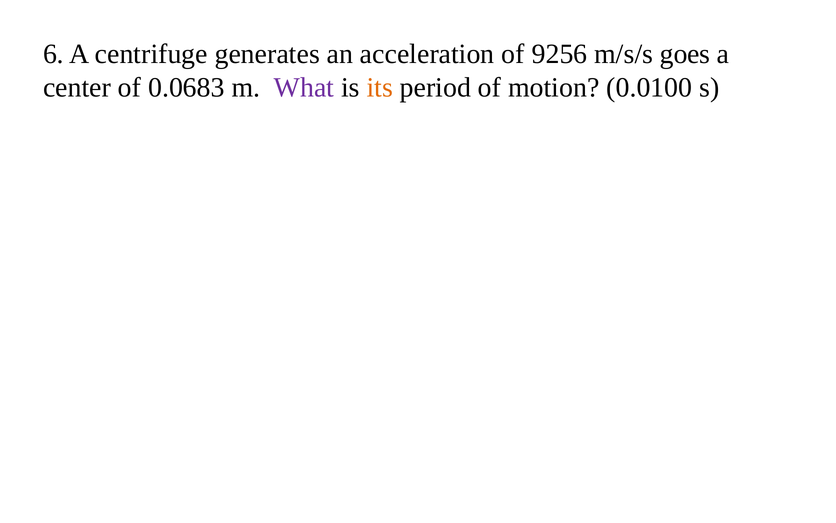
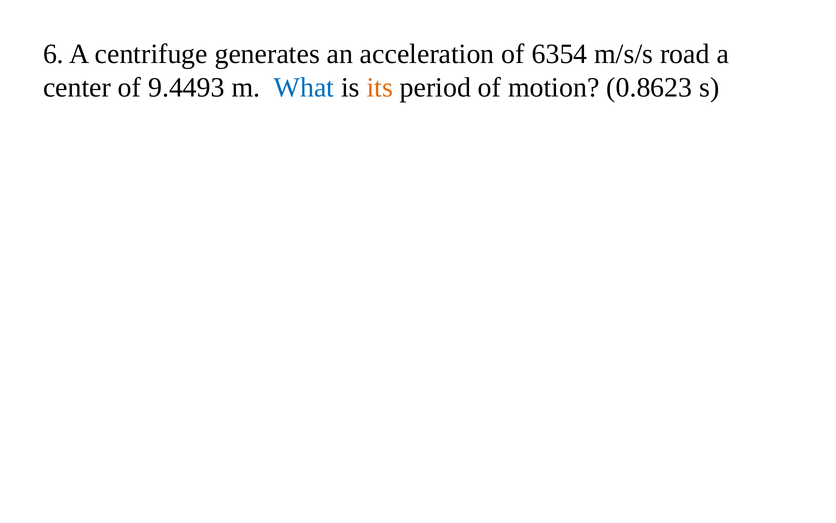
9256: 9256 -> 6354
goes: goes -> road
0.0683: 0.0683 -> 9.4493
What colour: purple -> blue
0.0100: 0.0100 -> 0.8623
